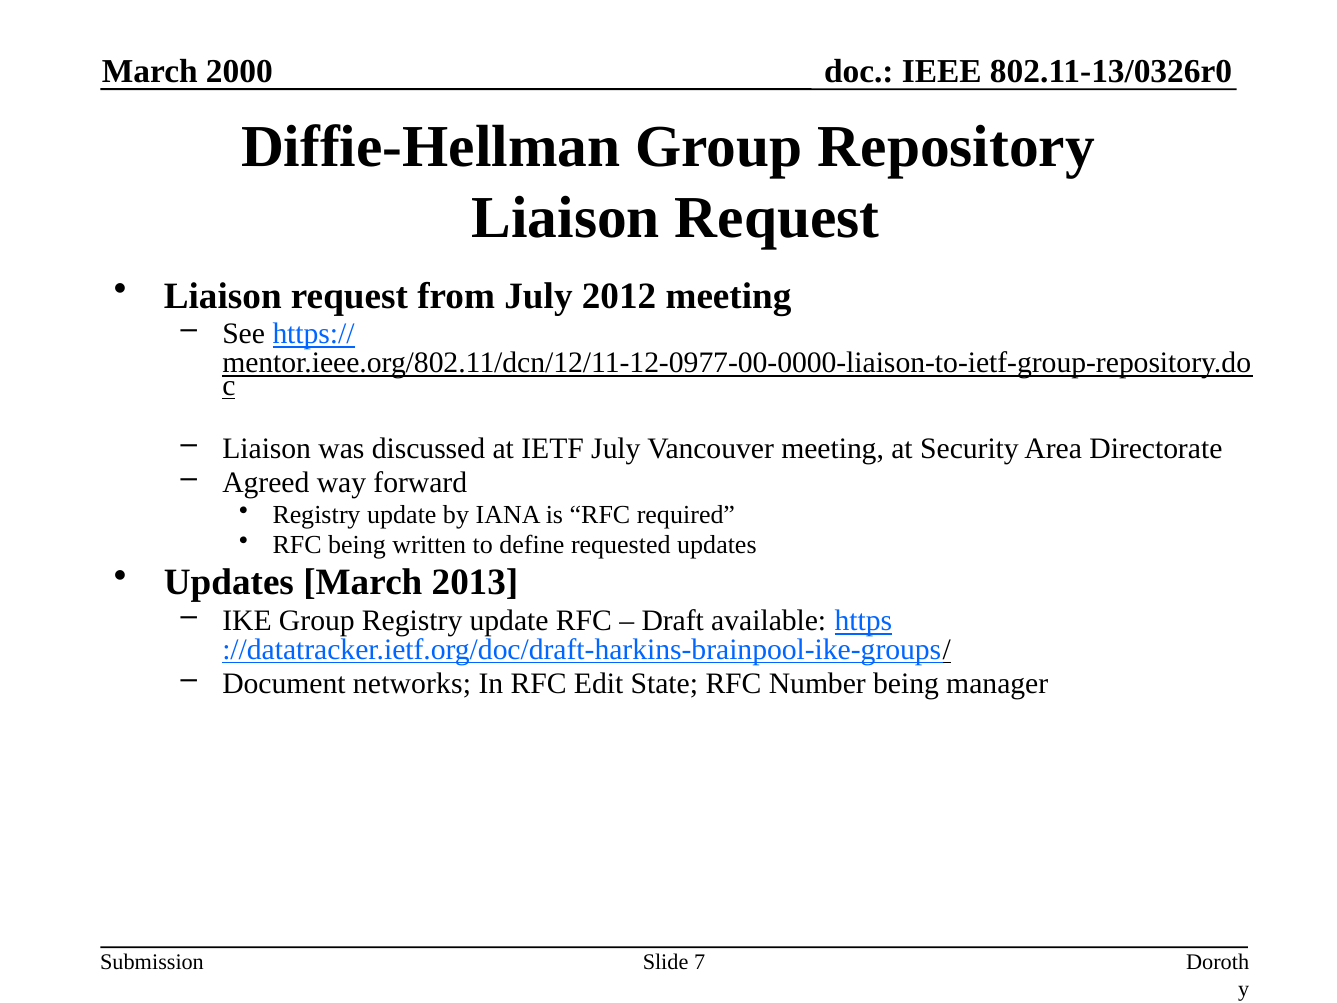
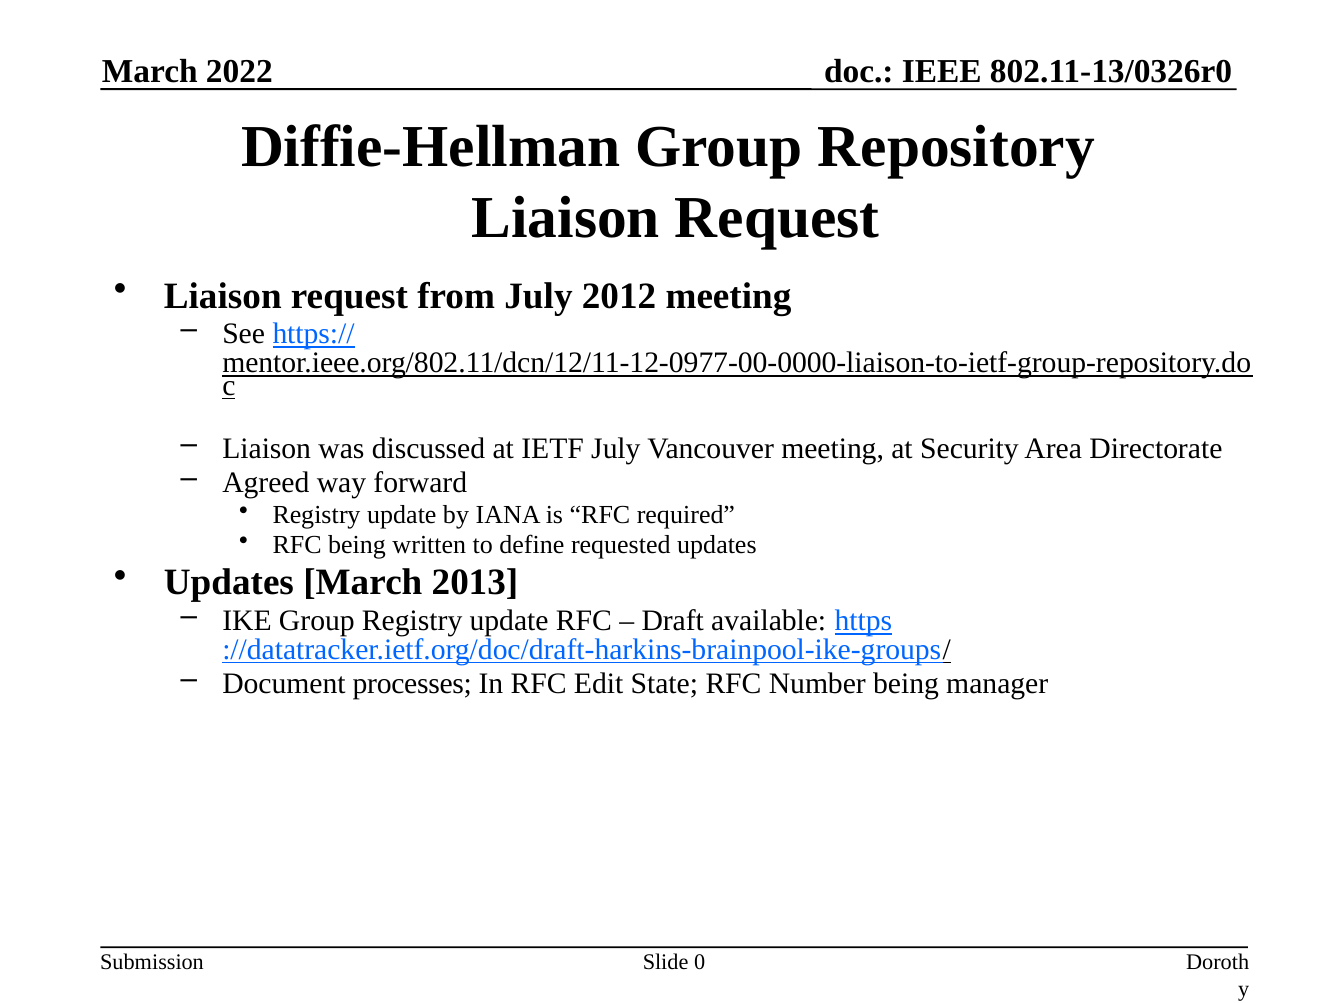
2000: 2000 -> 2022
networks: networks -> processes
7: 7 -> 0
